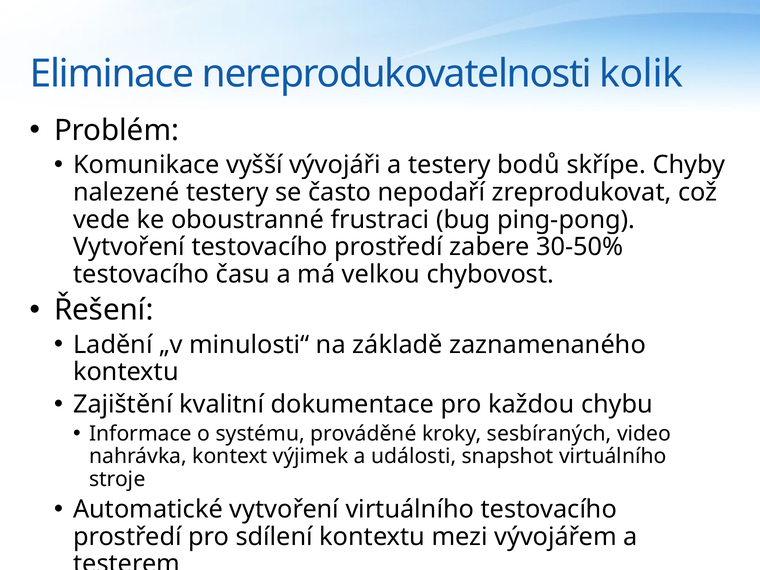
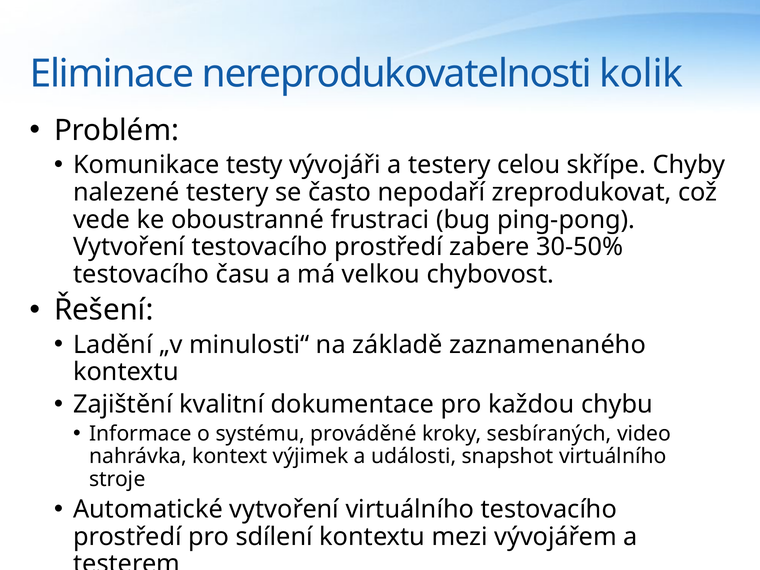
vyšší: vyšší -> testy
bodů: bodů -> celou
